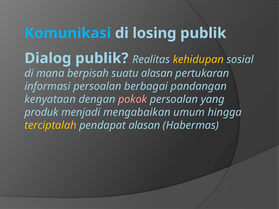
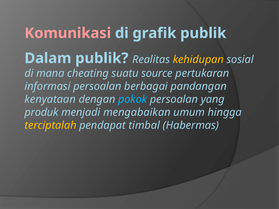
Komunikasi colour: light blue -> pink
losing: losing -> grafik
Dialog: Dialog -> Dalam
berpisah: berpisah -> cheating
suatu alasan: alasan -> source
pokok colour: pink -> light blue
pendapat alasan: alasan -> timbal
